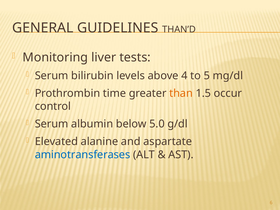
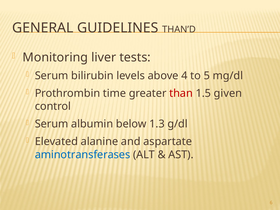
than colour: orange -> red
occur: occur -> given
5.0: 5.0 -> 1.3
